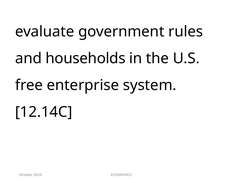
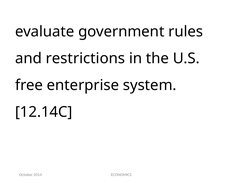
households: households -> restrictions
